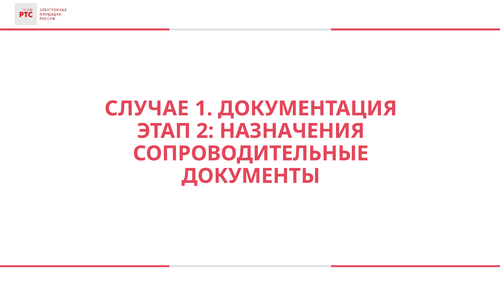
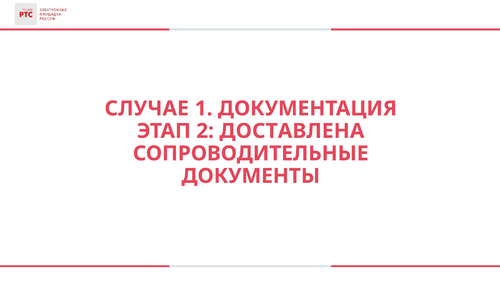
НАЗНАЧЕНИЯ: НАЗНАЧЕНИЯ -> ДОСТАВЛЕНА
